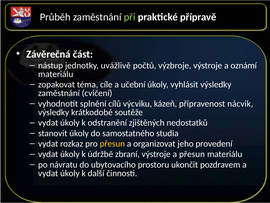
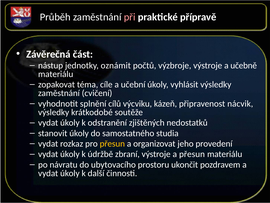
při colour: light green -> pink
uvážlivě: uvážlivě -> oznámit
oznámí: oznámí -> učebně
